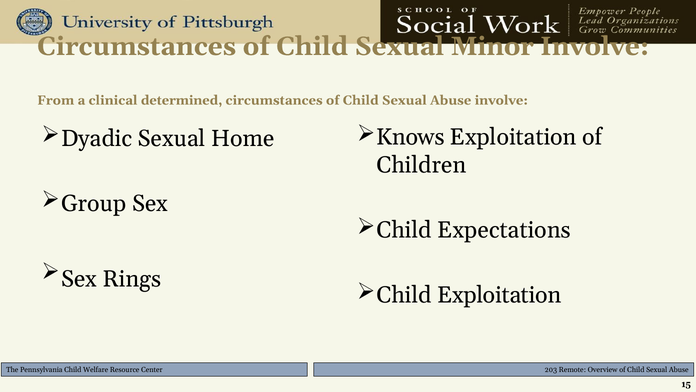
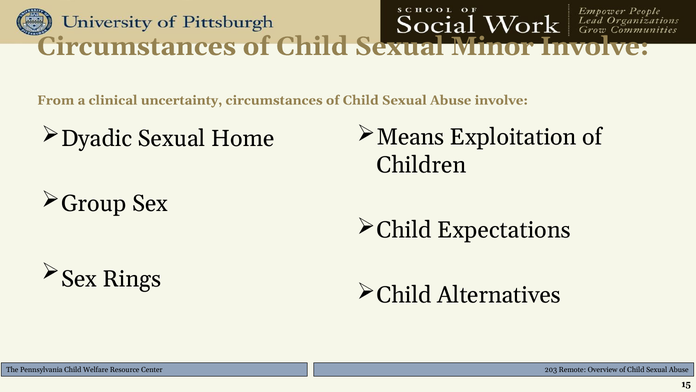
determined: determined -> uncertainty
Knows: Knows -> Means
Child Exploitation: Exploitation -> Alternatives
